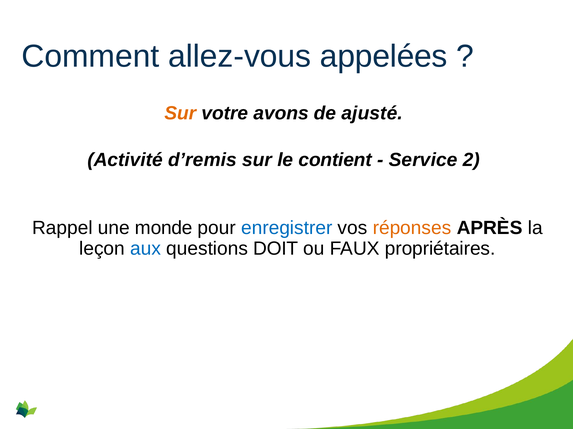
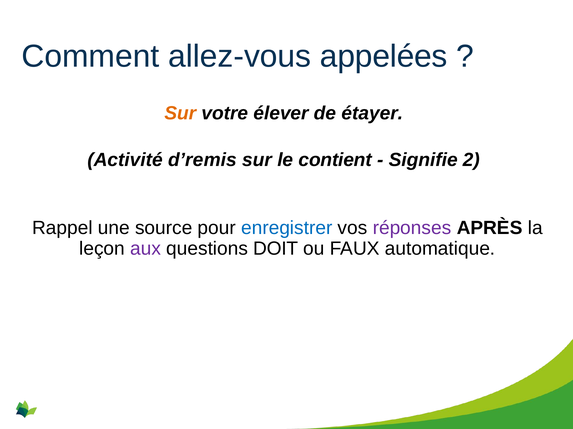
avons: avons -> élever
ajusté: ajusté -> étayer
Service: Service -> Signifie
monde: monde -> source
réponses colour: orange -> purple
aux colour: blue -> purple
propriétaires: propriétaires -> automatique
